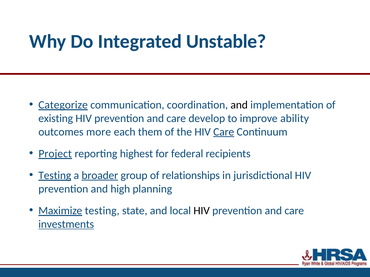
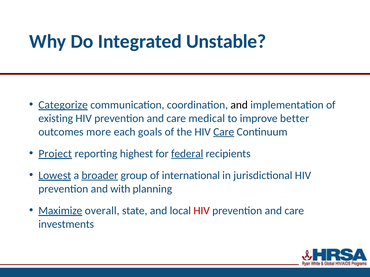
develop: develop -> medical
ability: ability -> better
them: them -> goals
federal underline: none -> present
Testing at (55, 176): Testing -> Lowest
relationships: relationships -> international
high: high -> with
Maximize testing: testing -> overall
HIV at (202, 211) colour: black -> red
investments underline: present -> none
